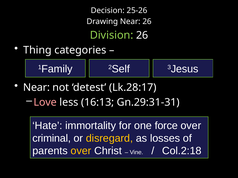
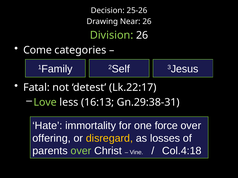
Thing: Thing -> Come
Near at (36, 88): Near -> Fatal
Lk.28:17: Lk.28:17 -> Lk.22:17
Love colour: pink -> light green
Gn.29:31-31: Gn.29:31-31 -> Gn.29:38-31
criminal: criminal -> offering
over at (81, 151) colour: yellow -> light green
Col.2:18: Col.2:18 -> Col.4:18
